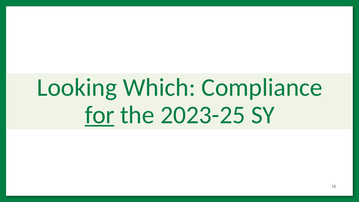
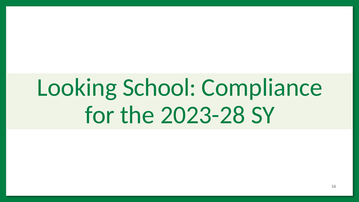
Which: Which -> School
for underline: present -> none
2023-25: 2023-25 -> 2023-28
